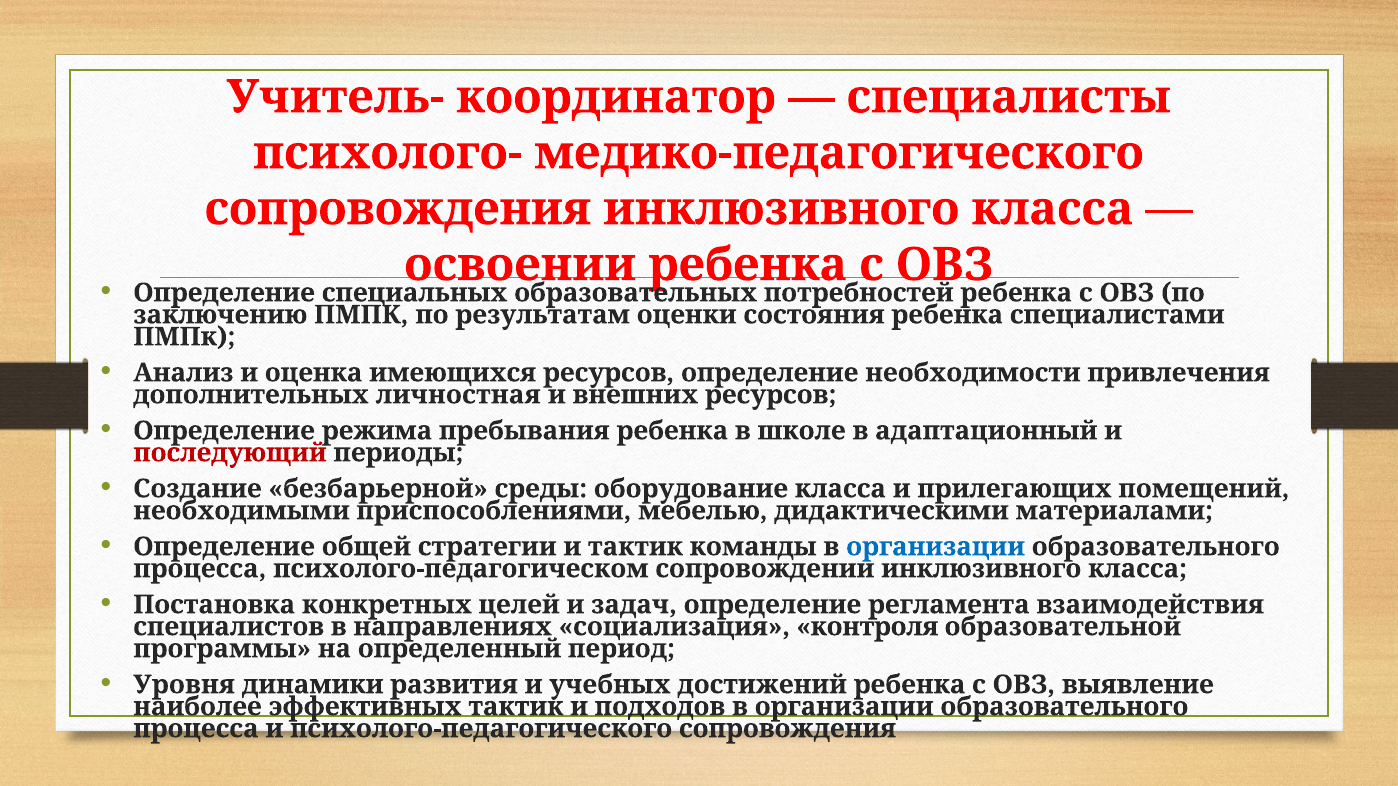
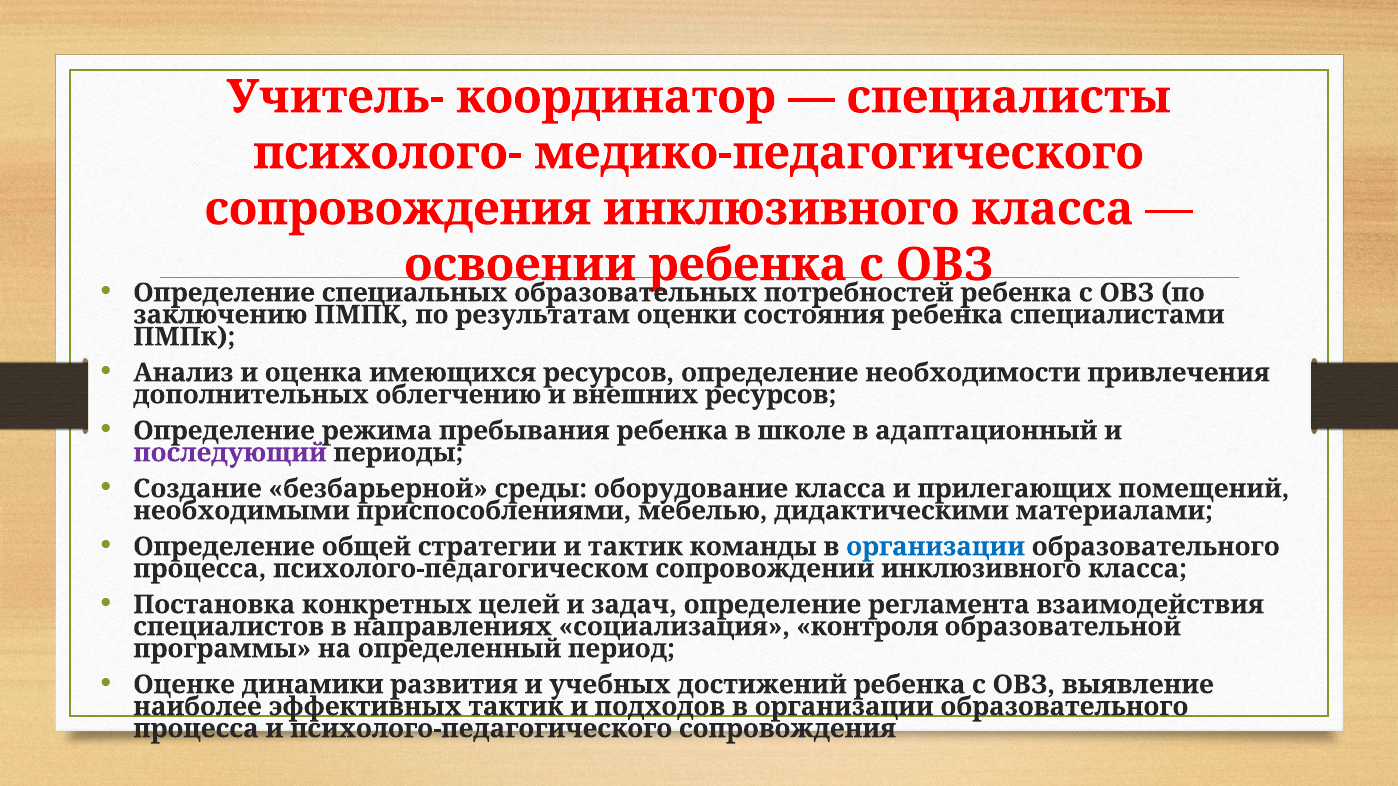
личностная: личностная -> облегчению
последующий colour: red -> purple
Уровня: Уровня -> Оценке
